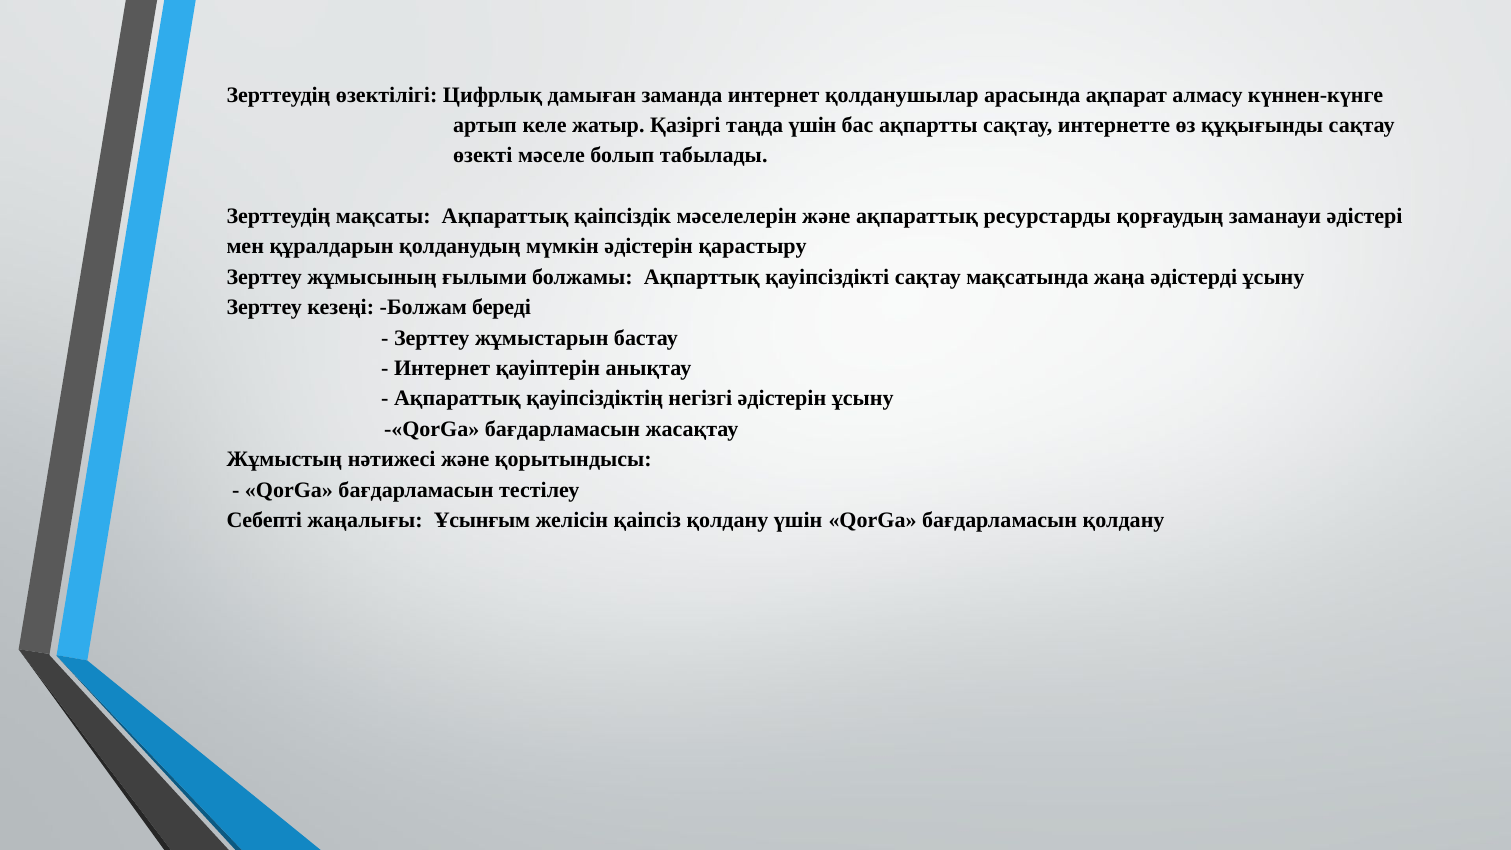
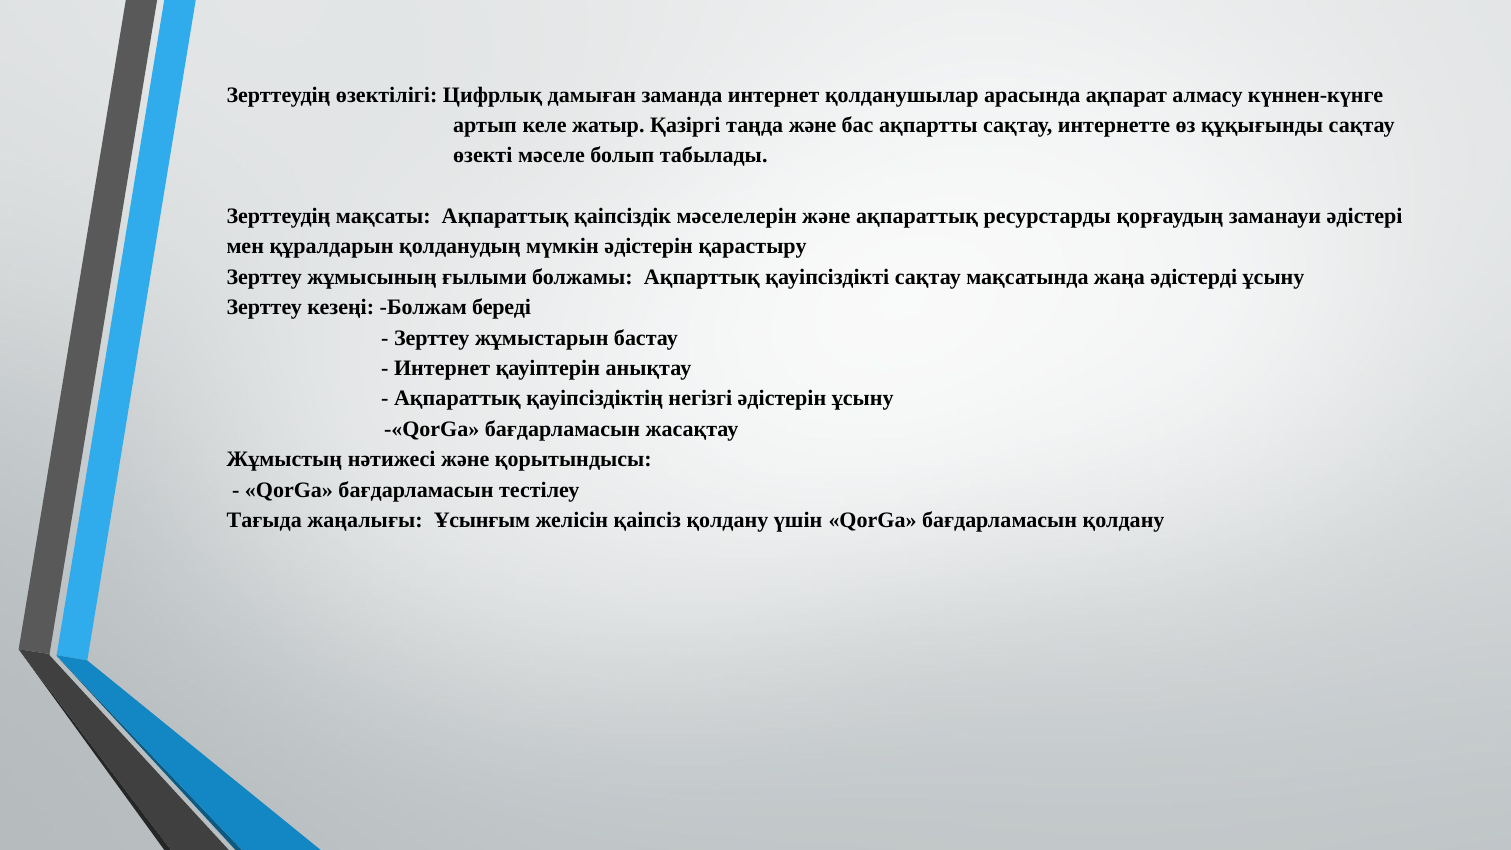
таңда үшін: үшін -> және
Себепті: Себепті -> Тағыда
